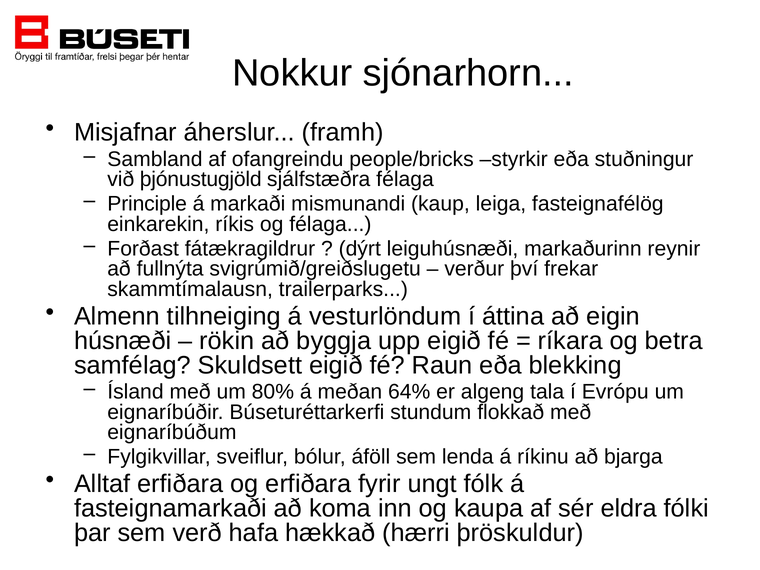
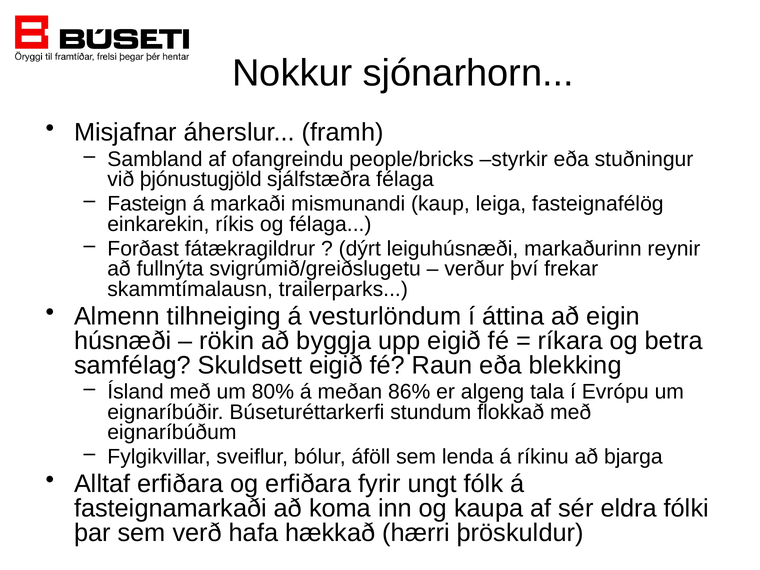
Principle: Principle -> Fasteign
64%: 64% -> 86%
